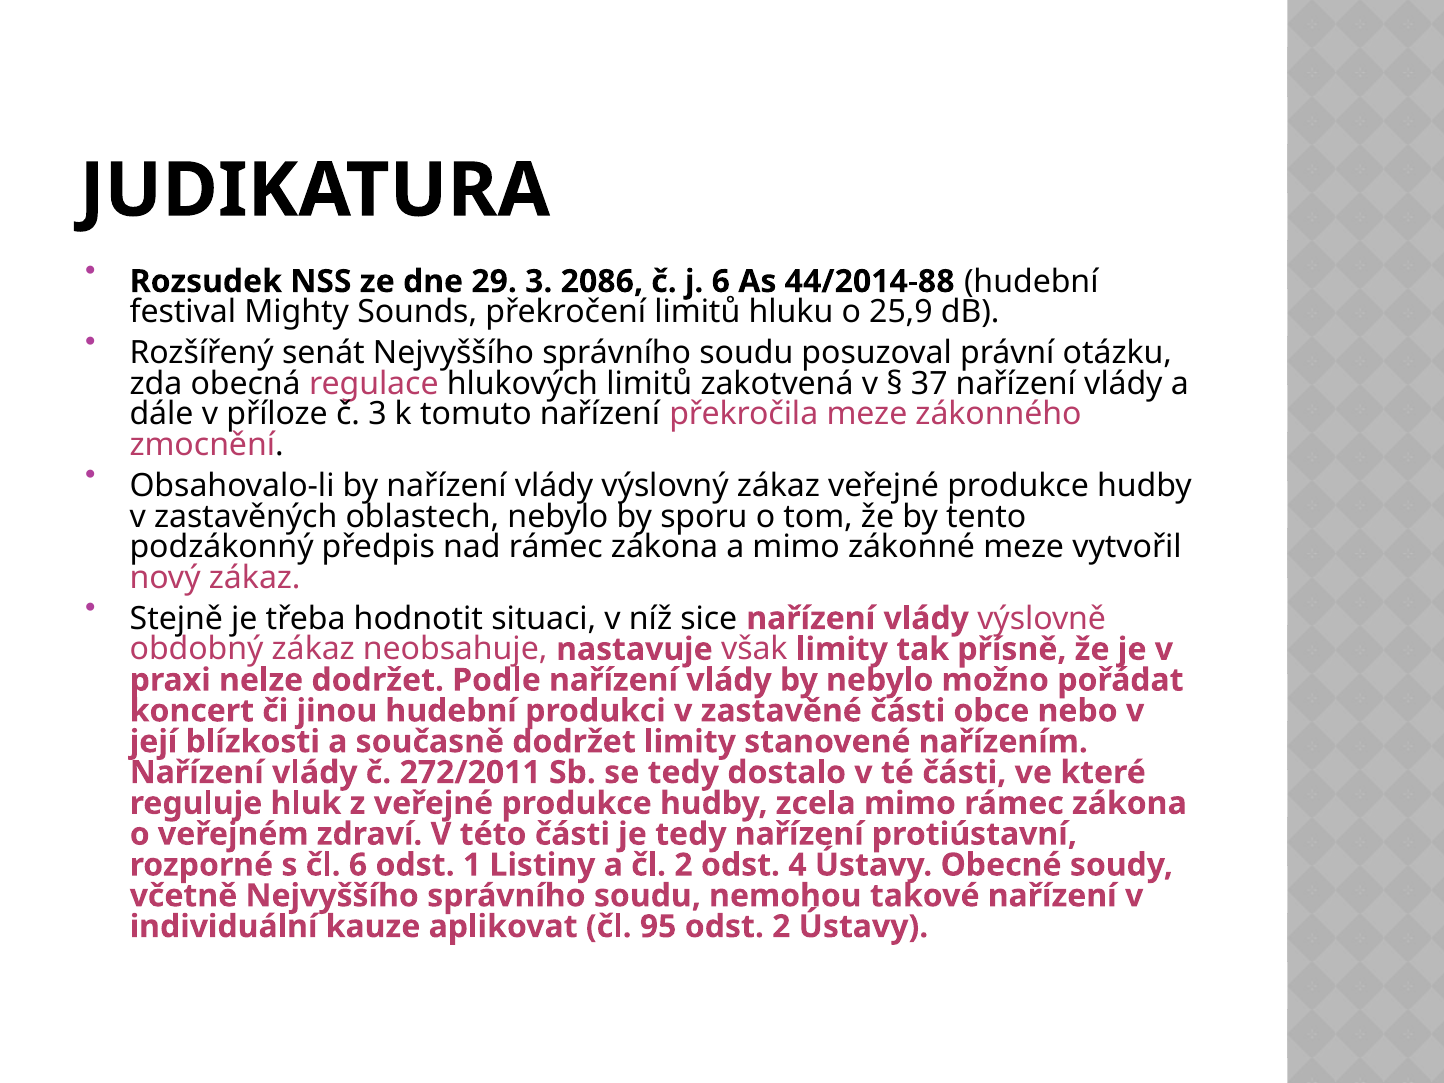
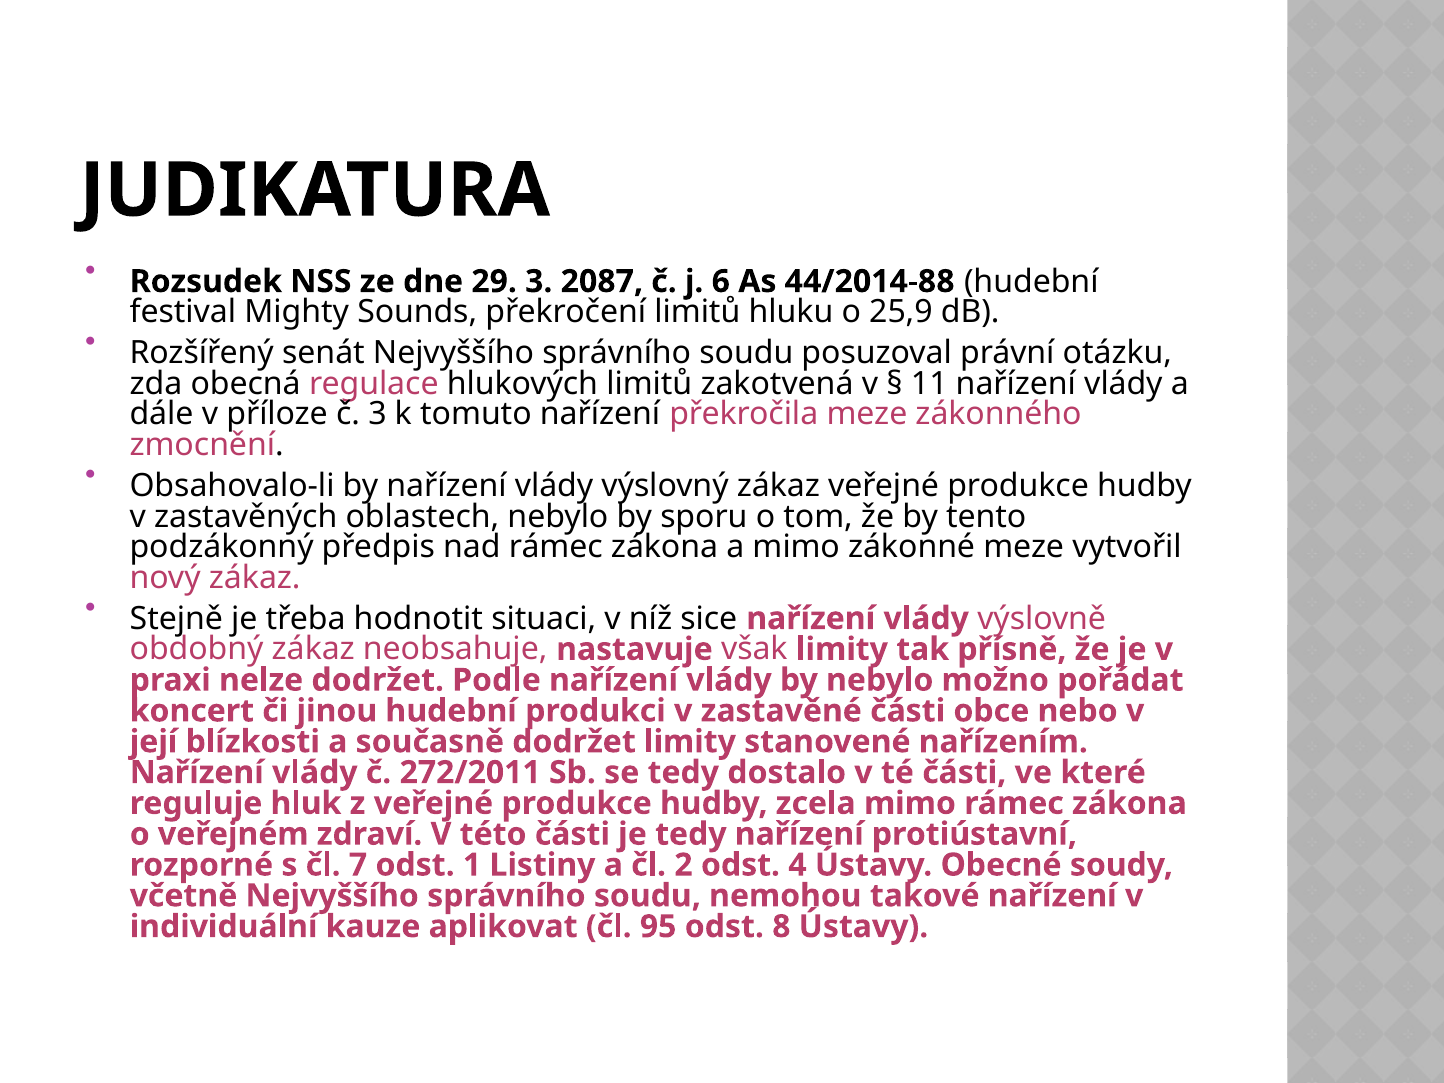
2086: 2086 -> 2087
37: 37 -> 11
čl 6: 6 -> 7
odst 2: 2 -> 8
